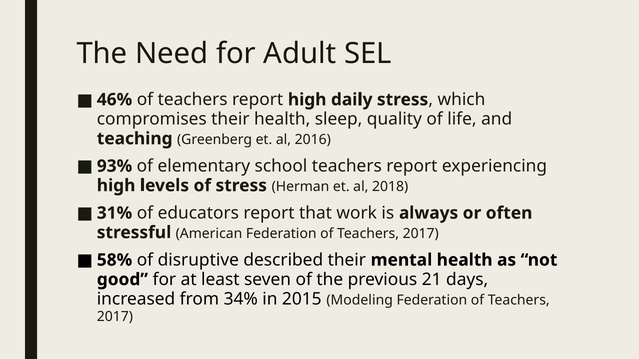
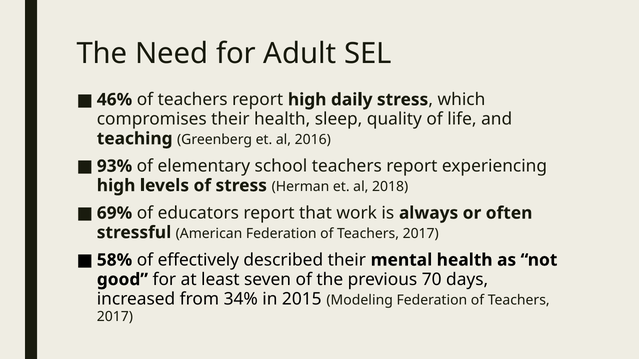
31%: 31% -> 69%
disruptive: disruptive -> effectively
21: 21 -> 70
